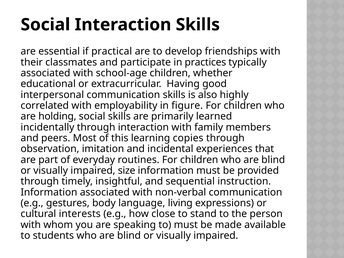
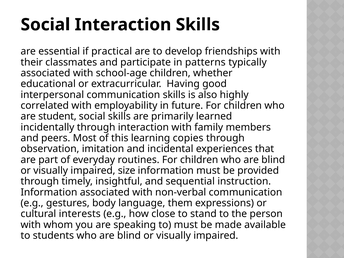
practices: practices -> patterns
figure: figure -> future
holding: holding -> student
living: living -> them
